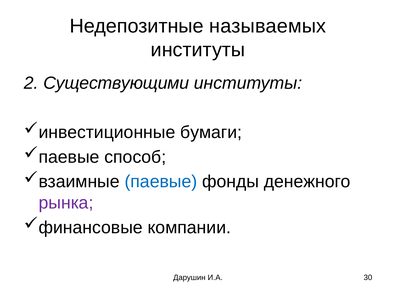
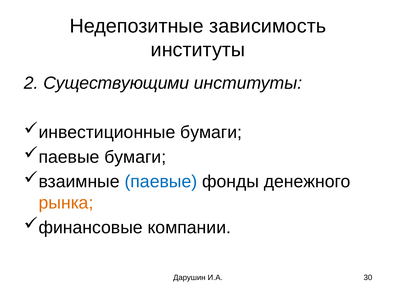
называемых: называемых -> зависимость
способ at (135, 157): способ -> бумаги
рынка colour: purple -> orange
